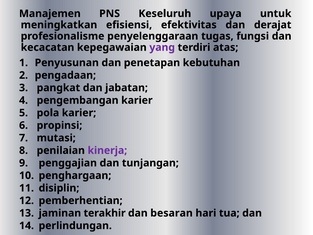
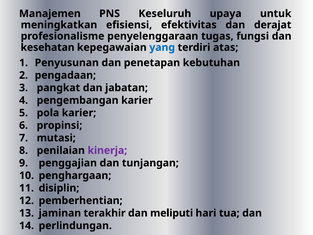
kecacatan: kecacatan -> kesehatan
yang colour: purple -> blue
besaran: besaran -> meliputi
